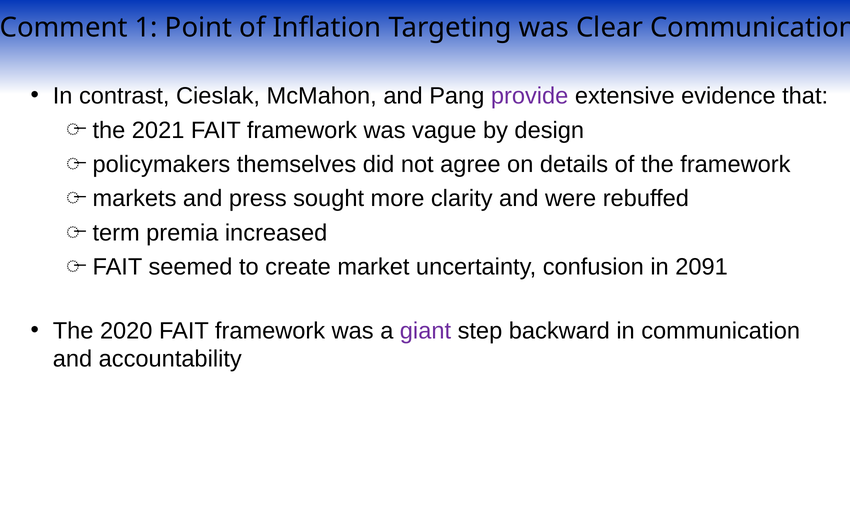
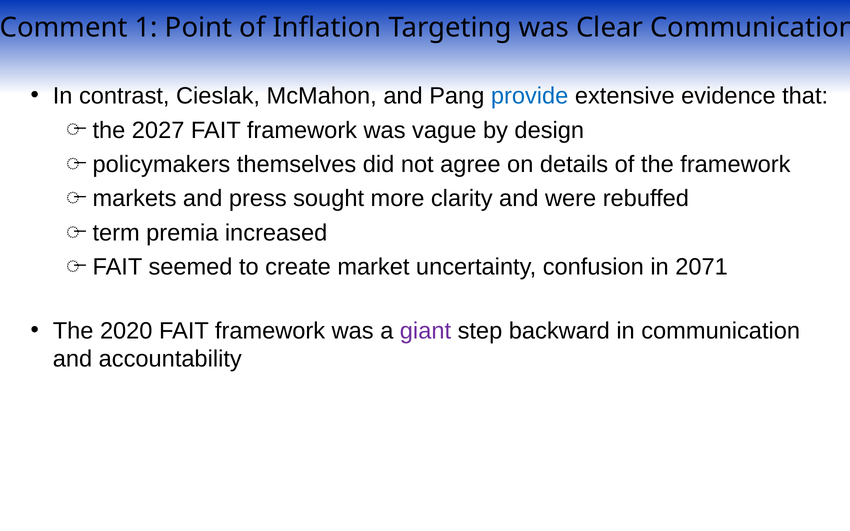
provide colour: purple -> blue
2021: 2021 -> 2027
2091: 2091 -> 2071
